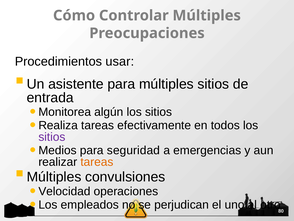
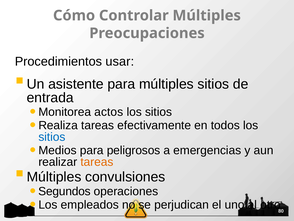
algún: algún -> actos
sitios at (52, 137) colour: purple -> blue
seguridad: seguridad -> peligrosos
Velocidad: Velocidad -> Segundos
